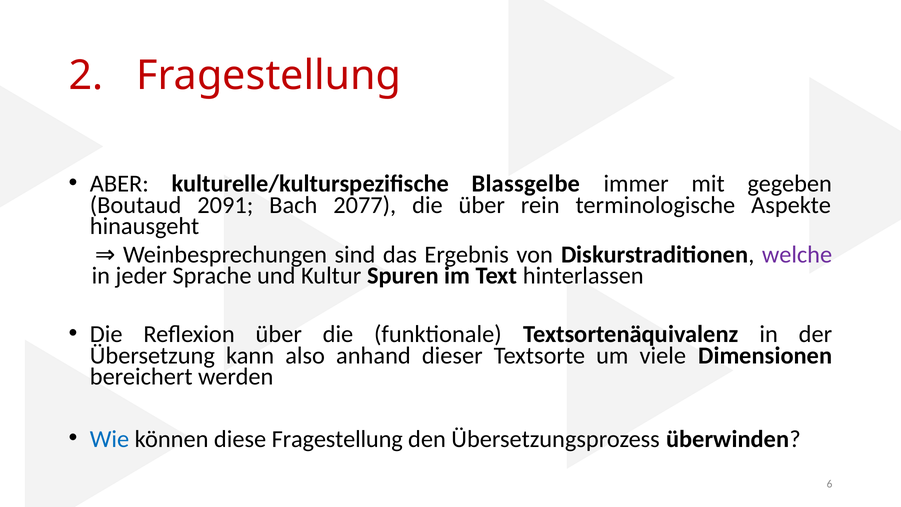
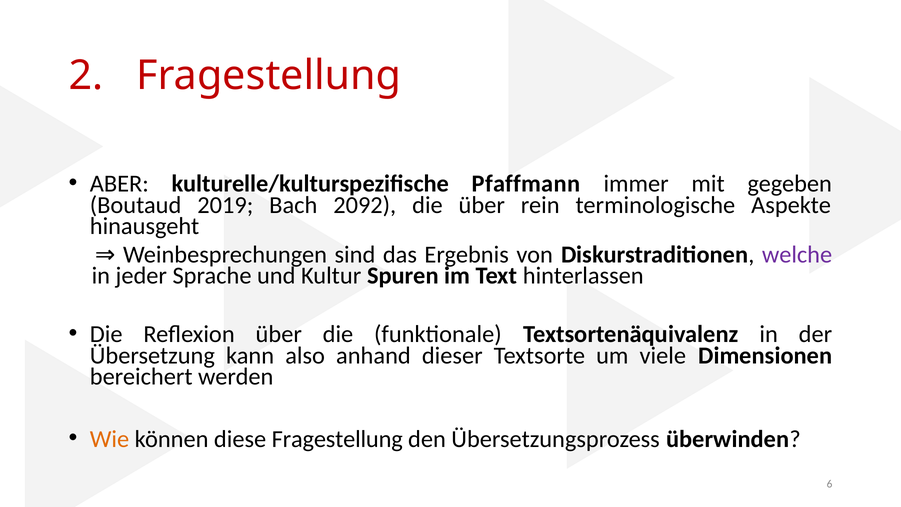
Blassgelbe: Blassgelbe -> Pfaffmann
2091: 2091 -> 2019
2077: 2077 -> 2092
Wie colour: blue -> orange
